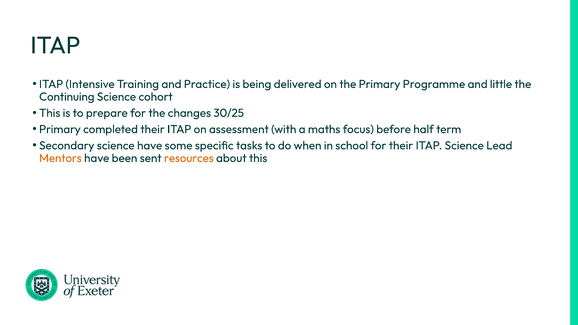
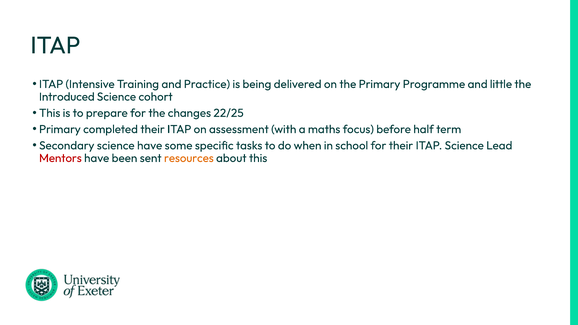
Continuing: Continuing -> Introduced
30/25: 30/25 -> 22/25
Mentors colour: orange -> red
